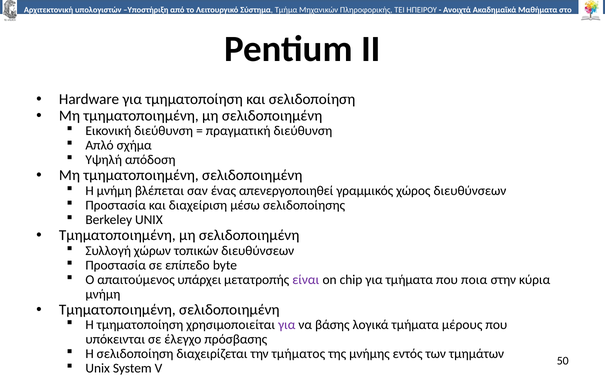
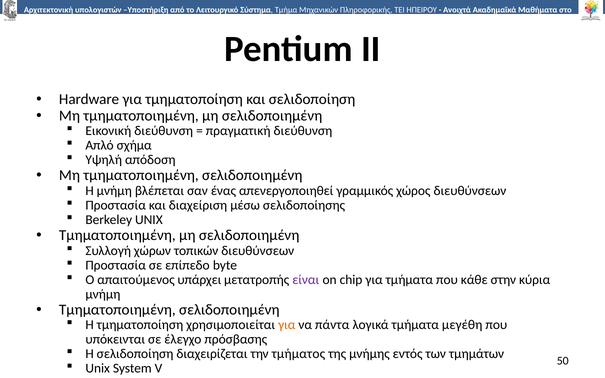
ποια: ποια -> κάθε
για at (287, 325) colour: purple -> orange
βάσης: βάσης -> πάντα
μέρους: μέρους -> μεγέθη
